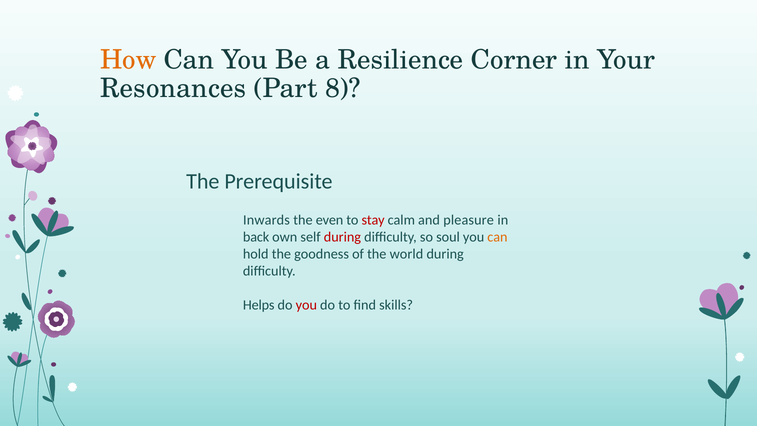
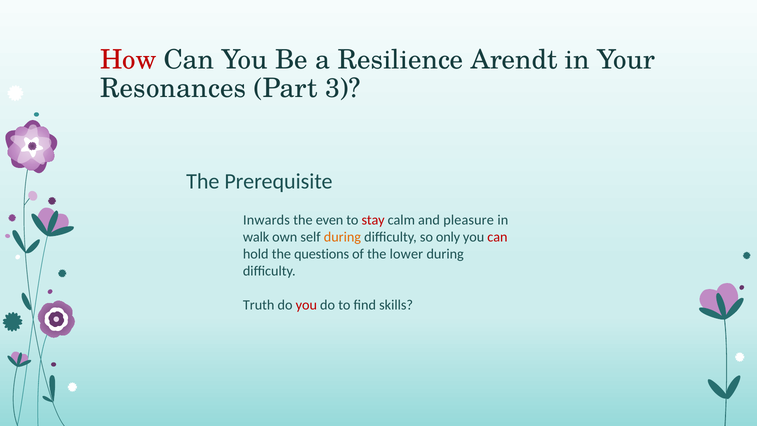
How colour: orange -> red
Corner: Corner -> Arendt
8: 8 -> 3
back: back -> walk
during at (342, 237) colour: red -> orange
soul: soul -> only
can at (497, 237) colour: orange -> red
goodness: goodness -> questions
world: world -> lower
Helps: Helps -> Truth
